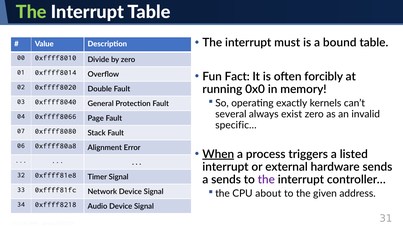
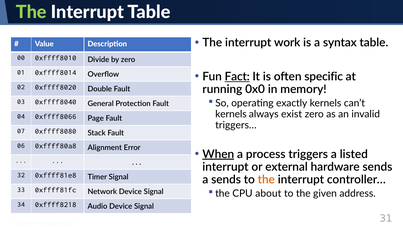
must: must -> work
bound: bound -> syntax
Fact underline: none -> present
forcibly: forcibly -> specific
several at (231, 114): several -> kernels
specific…: specific… -> triggers…
the at (266, 179) colour: purple -> orange
